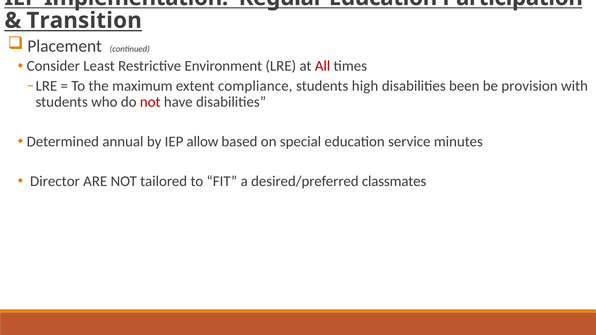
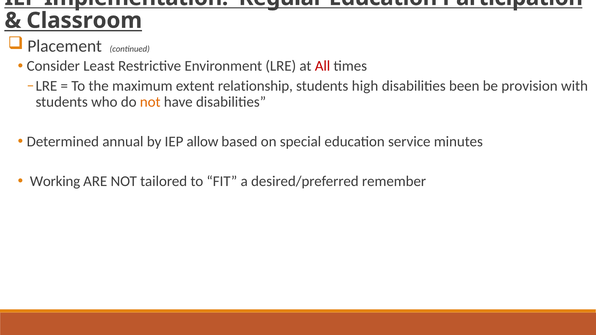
Transition: Transition -> Classroom
compliance: compliance -> relationship
not at (150, 102) colour: red -> orange
Director: Director -> Working
classmates: classmates -> remember
